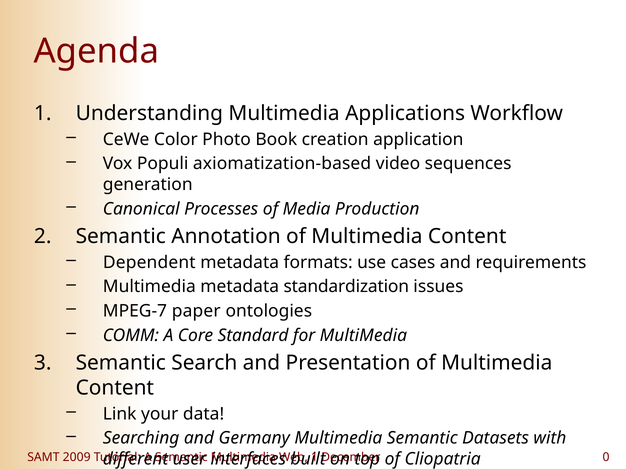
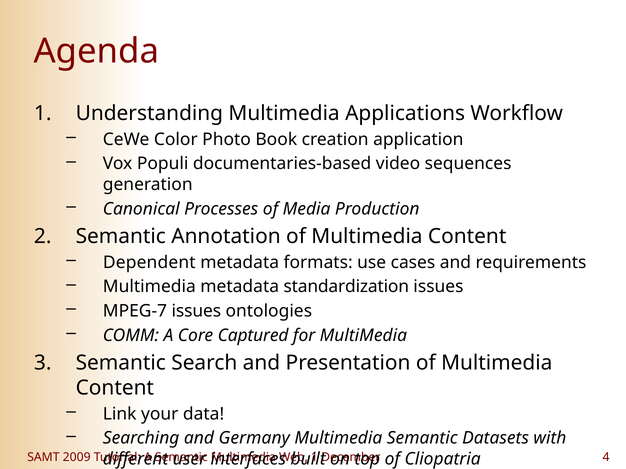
axiomatization-based: axiomatization-based -> documentaries-based
MPEG-7 paper: paper -> issues
Standard: Standard -> Captured
0: 0 -> 4
